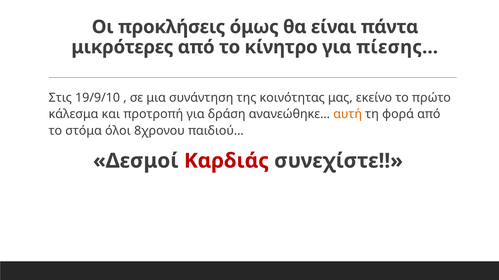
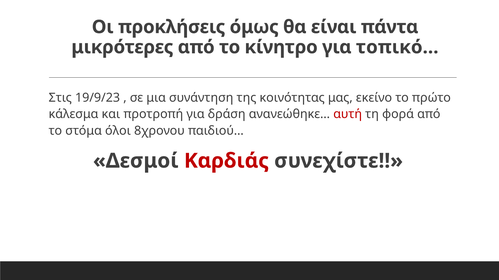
πίεσης…: πίεσης… -> τοπικό…
19/9/10: 19/9/10 -> 19/9/23
αυτή colour: orange -> red
